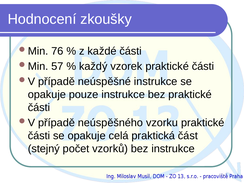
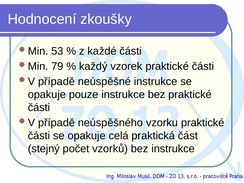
76: 76 -> 53
57: 57 -> 79
